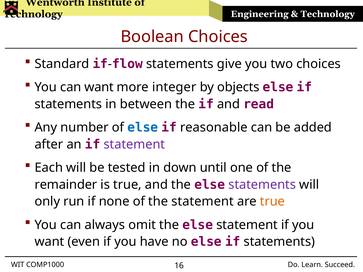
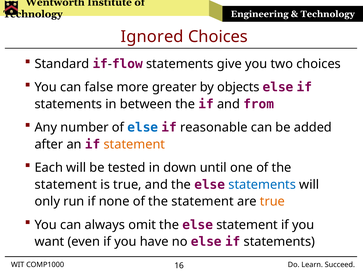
Boolean: Boolean -> Ignored
can want: want -> false
integer: integer -> greater
read: read -> from
statement at (134, 144) colour: purple -> orange
remainder at (66, 185): remainder -> statement
statements at (262, 185) colour: purple -> blue
